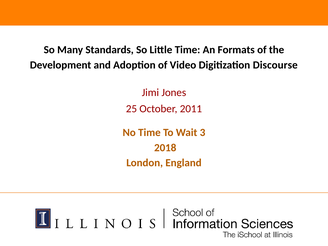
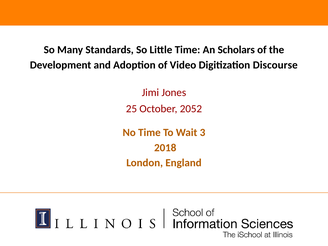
Formats: Formats -> Scholars
2011: 2011 -> 2052
